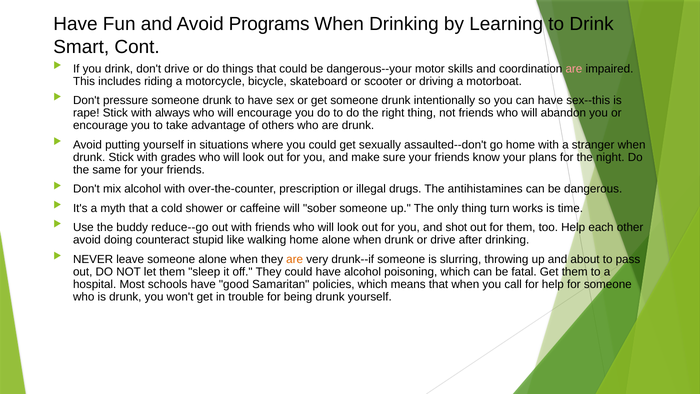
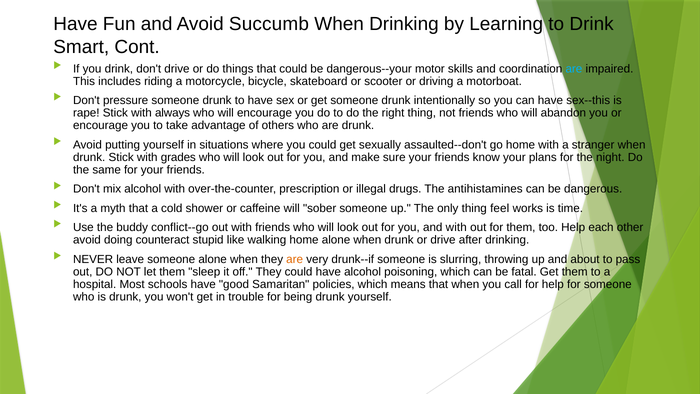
Programs: Programs -> Succumb
are at (574, 69) colour: pink -> light blue
turn: turn -> feel
reduce--go: reduce--go -> conflict--go
and shot: shot -> with
